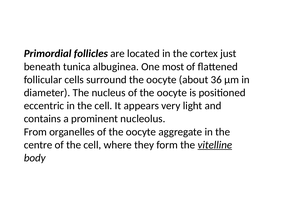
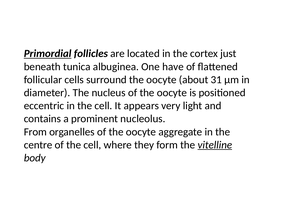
Primordial underline: none -> present
most: most -> have
36: 36 -> 31
